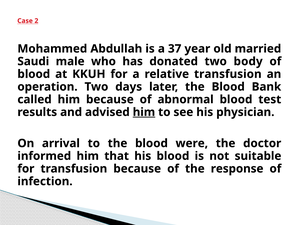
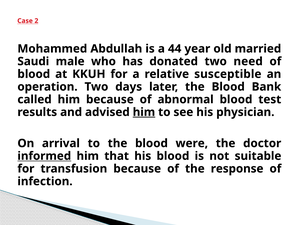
37: 37 -> 44
body: body -> need
relative transfusion: transfusion -> susceptible
informed underline: none -> present
